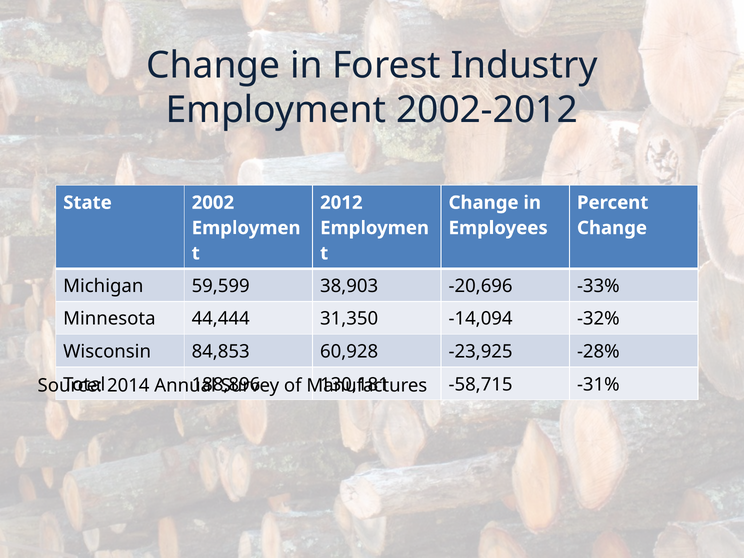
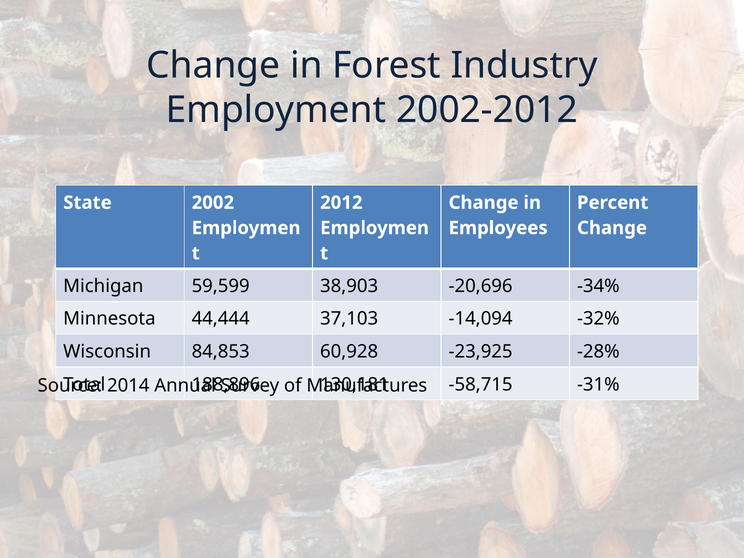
-33%: -33% -> -34%
31,350: 31,350 -> 37,103
